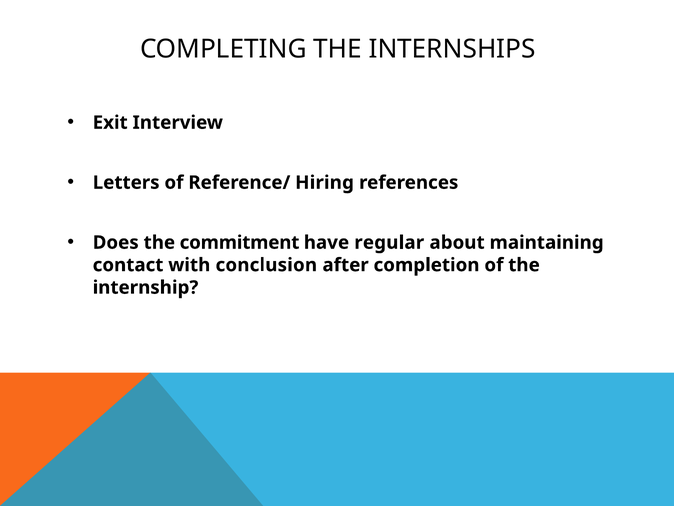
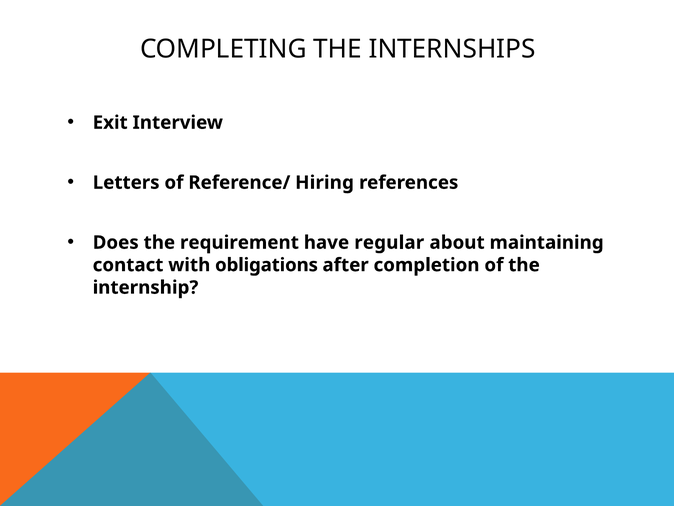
commitment: commitment -> requirement
conclusion: conclusion -> obligations
